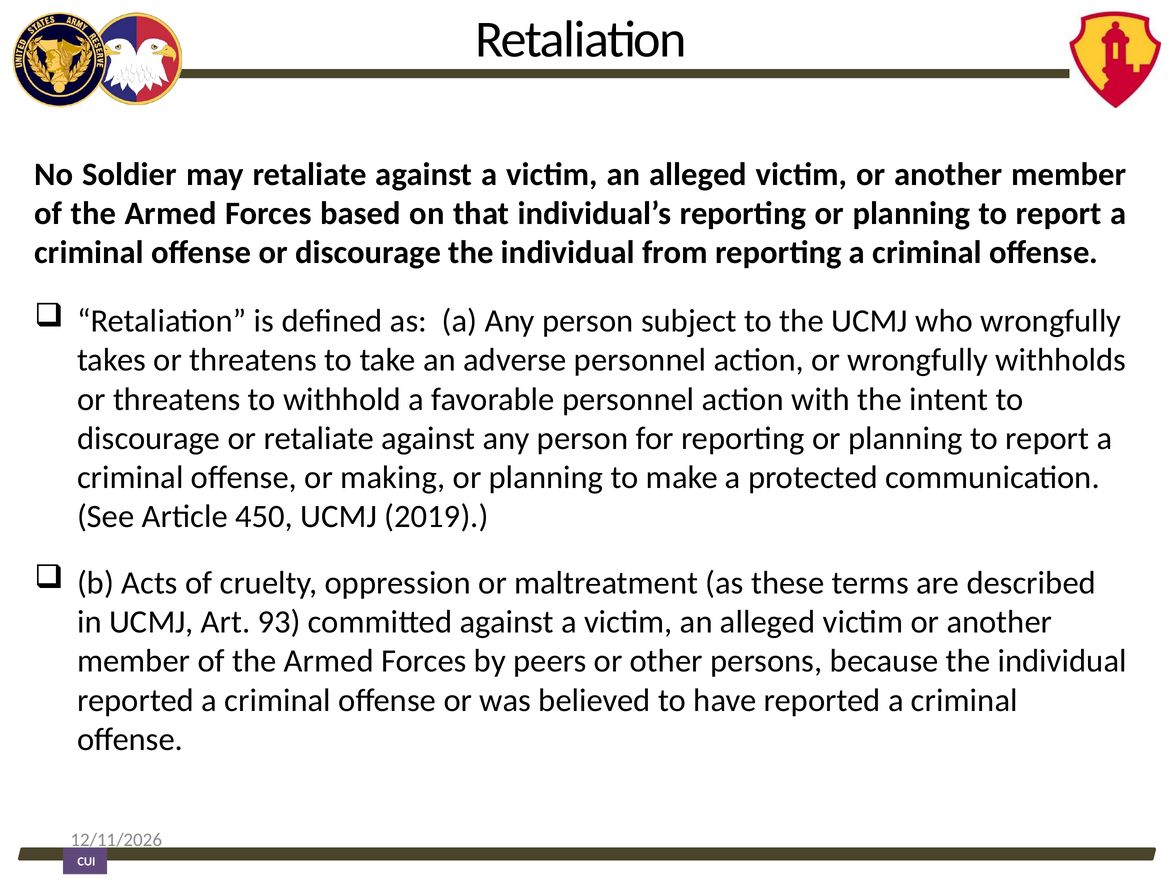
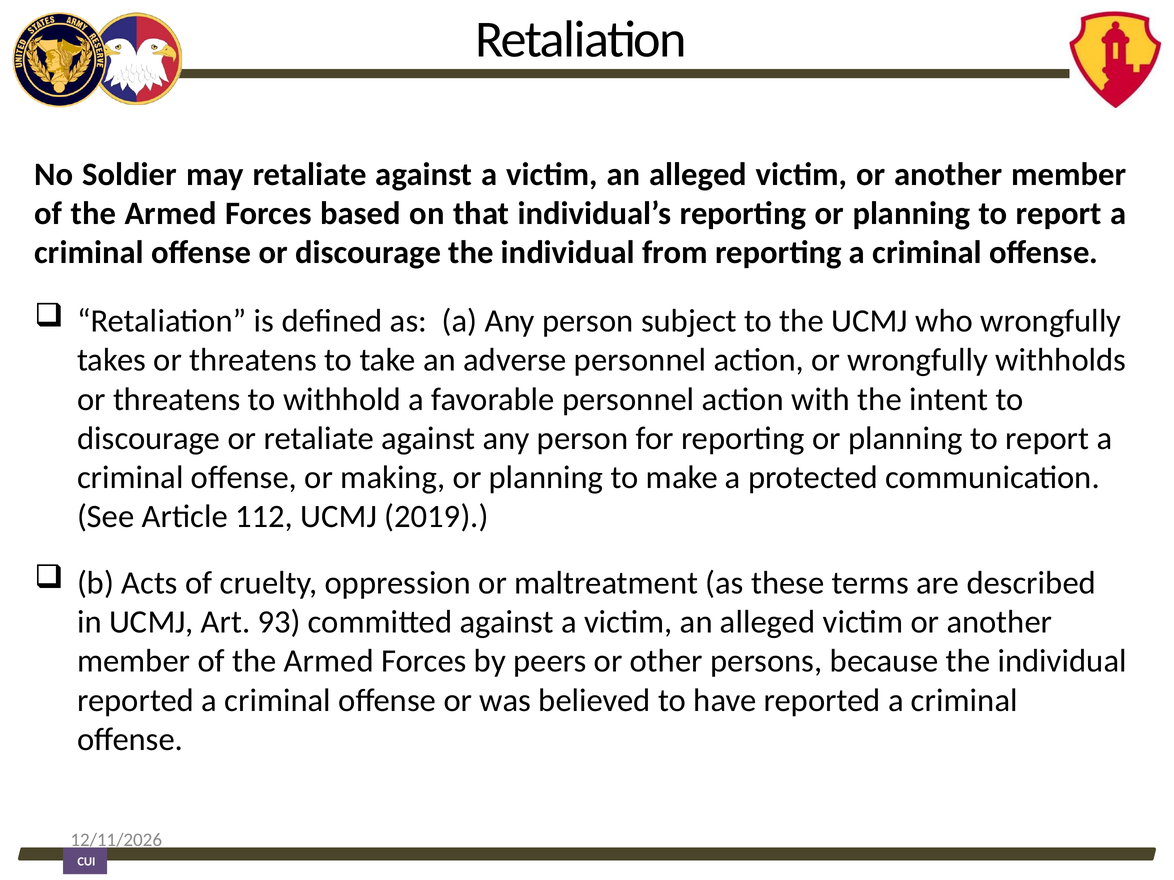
450: 450 -> 112
